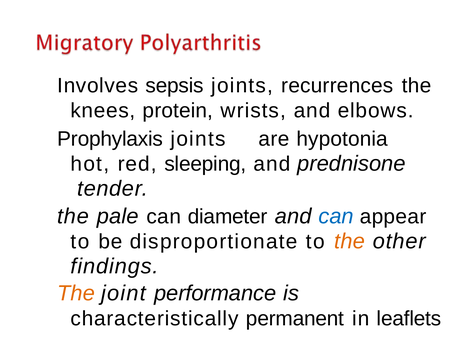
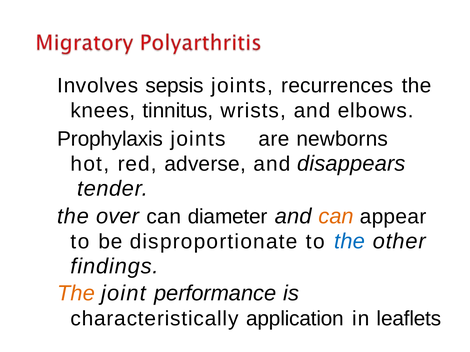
protein: protein -> tinnitus
hypotonia: hypotonia -> newborns
sleeping: sleeping -> adverse
prednisone: prednisone -> disappears
pale: pale -> over
can at (336, 217) colour: blue -> orange
the at (350, 242) colour: orange -> blue
permanent: permanent -> application
